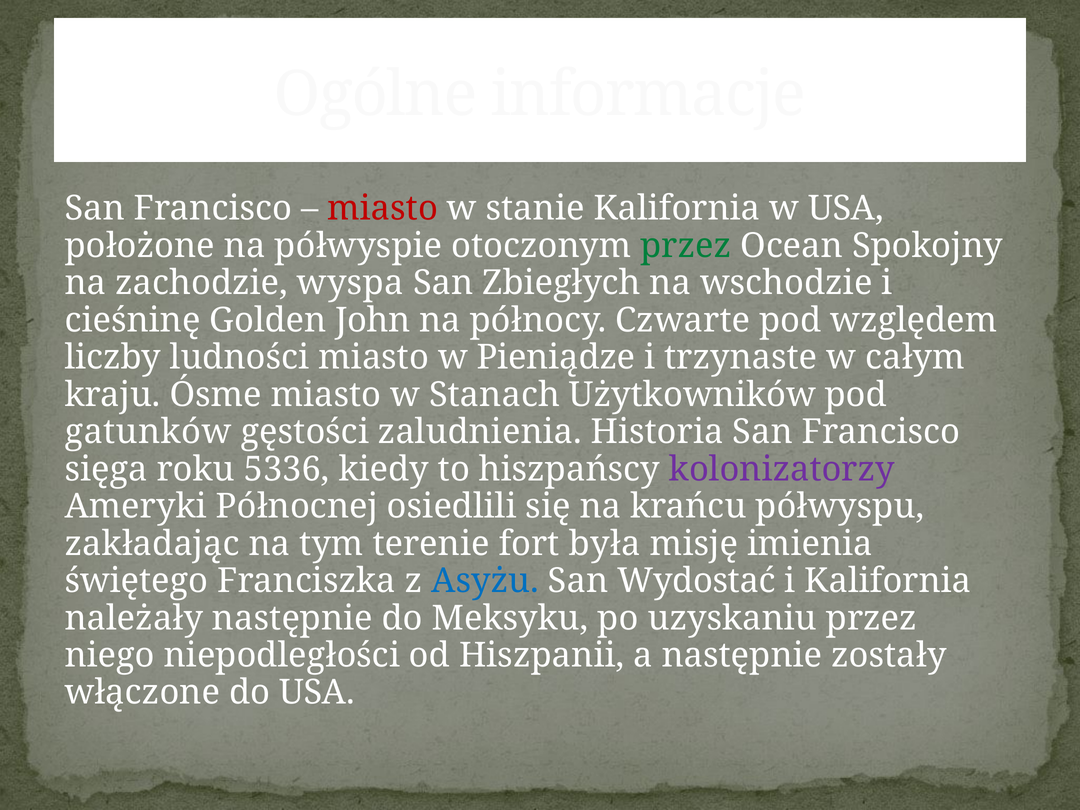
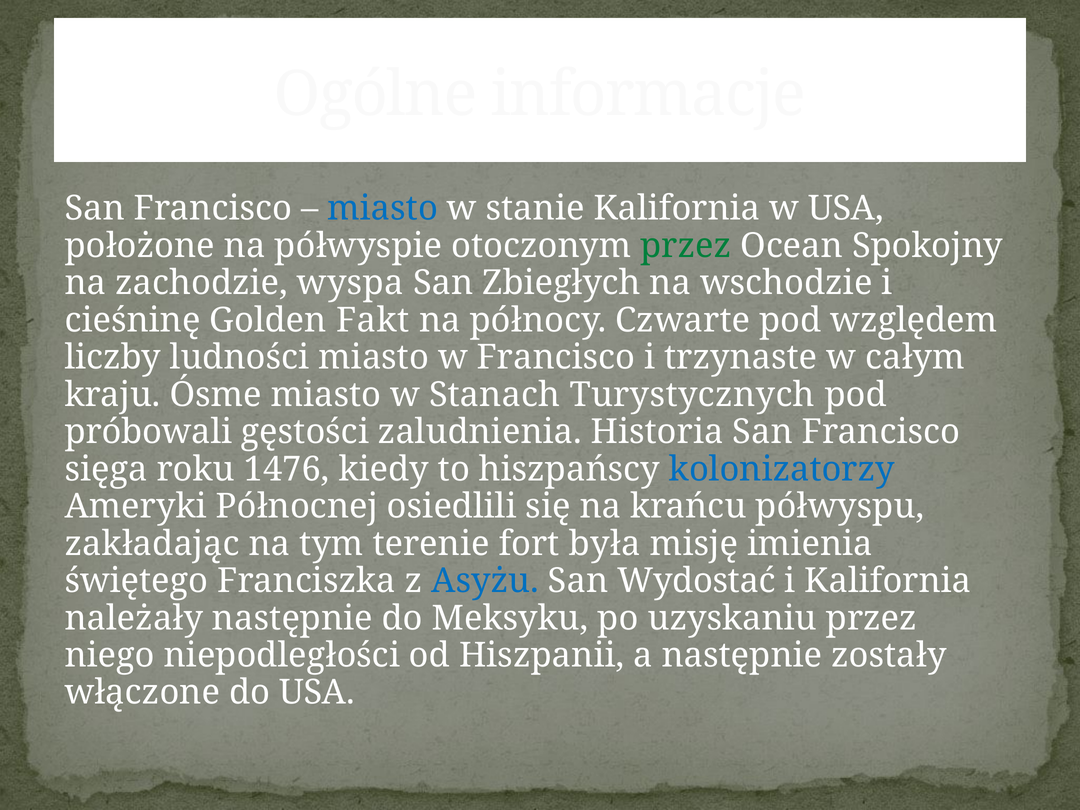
miasto at (383, 208) colour: red -> blue
John: John -> Fakt
w Pieniądze: Pieniądze -> Francisco
Użytkowników: Użytkowników -> Turystycznych
gatunków: gatunków -> próbowali
5336: 5336 -> 1476
kolonizatorzy colour: purple -> blue
